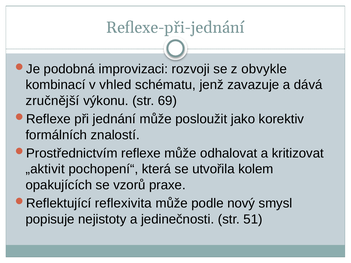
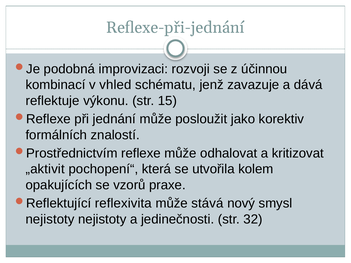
obvykle: obvykle -> účinnou
zručnější: zručnější -> reflektuje
69: 69 -> 15
podle: podle -> stává
popisuje at (50, 219): popisuje -> nejistoty
51: 51 -> 32
